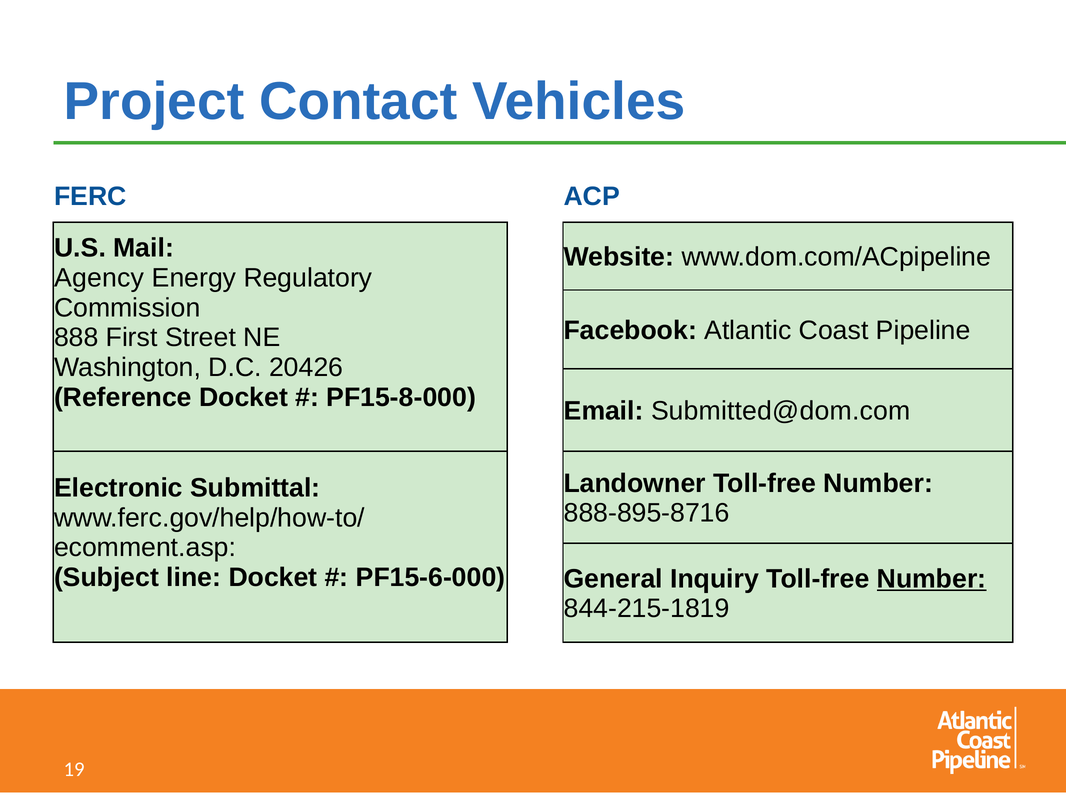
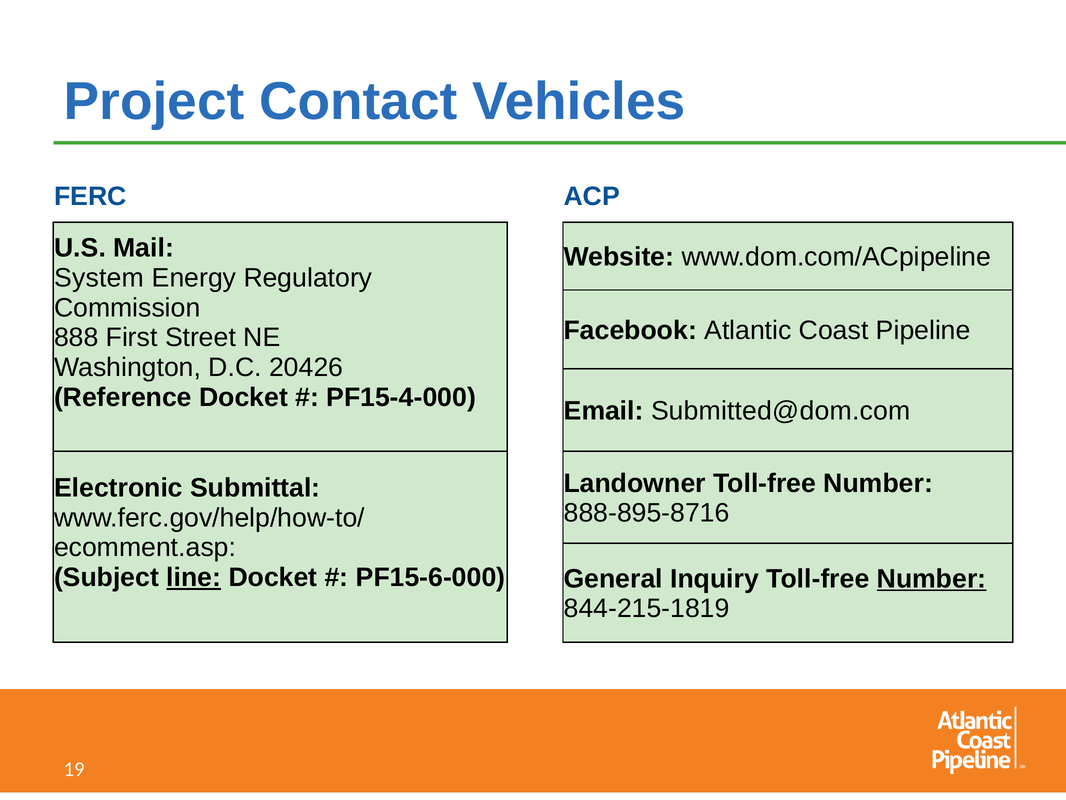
Agency: Agency -> System
PF15-8-000: PF15-8-000 -> PF15-4-000
line underline: none -> present
